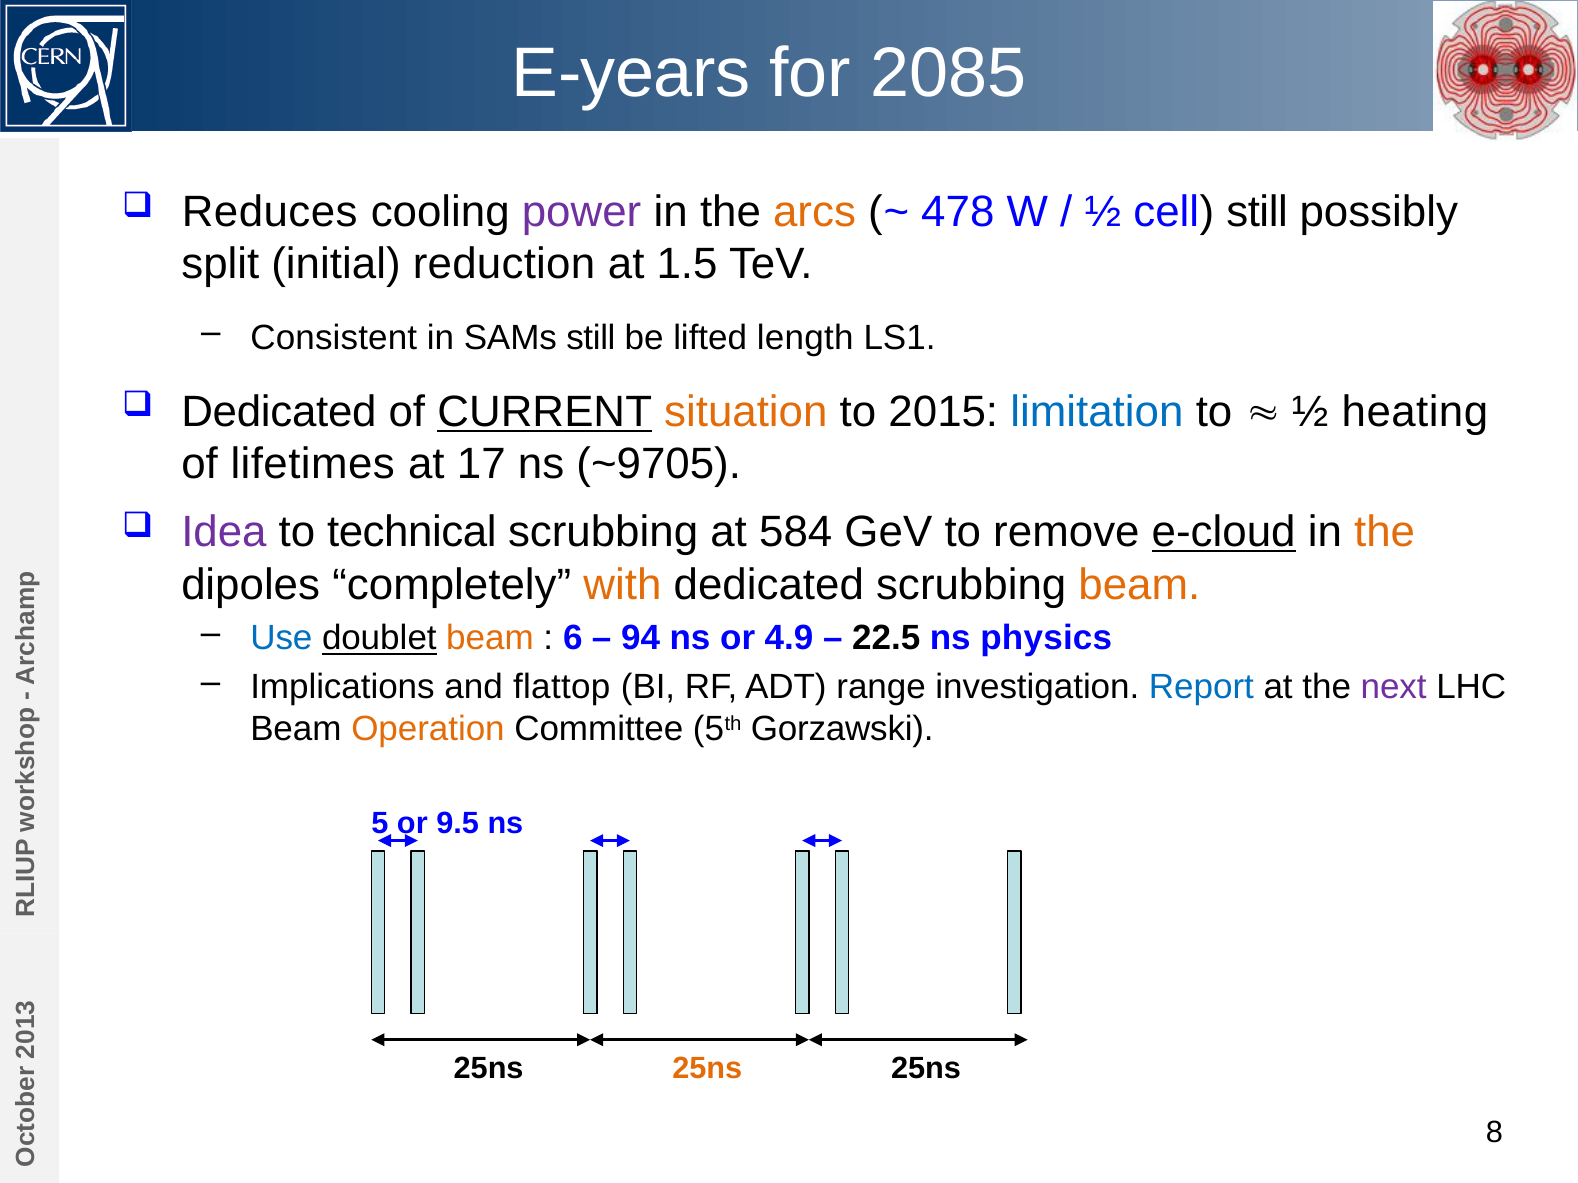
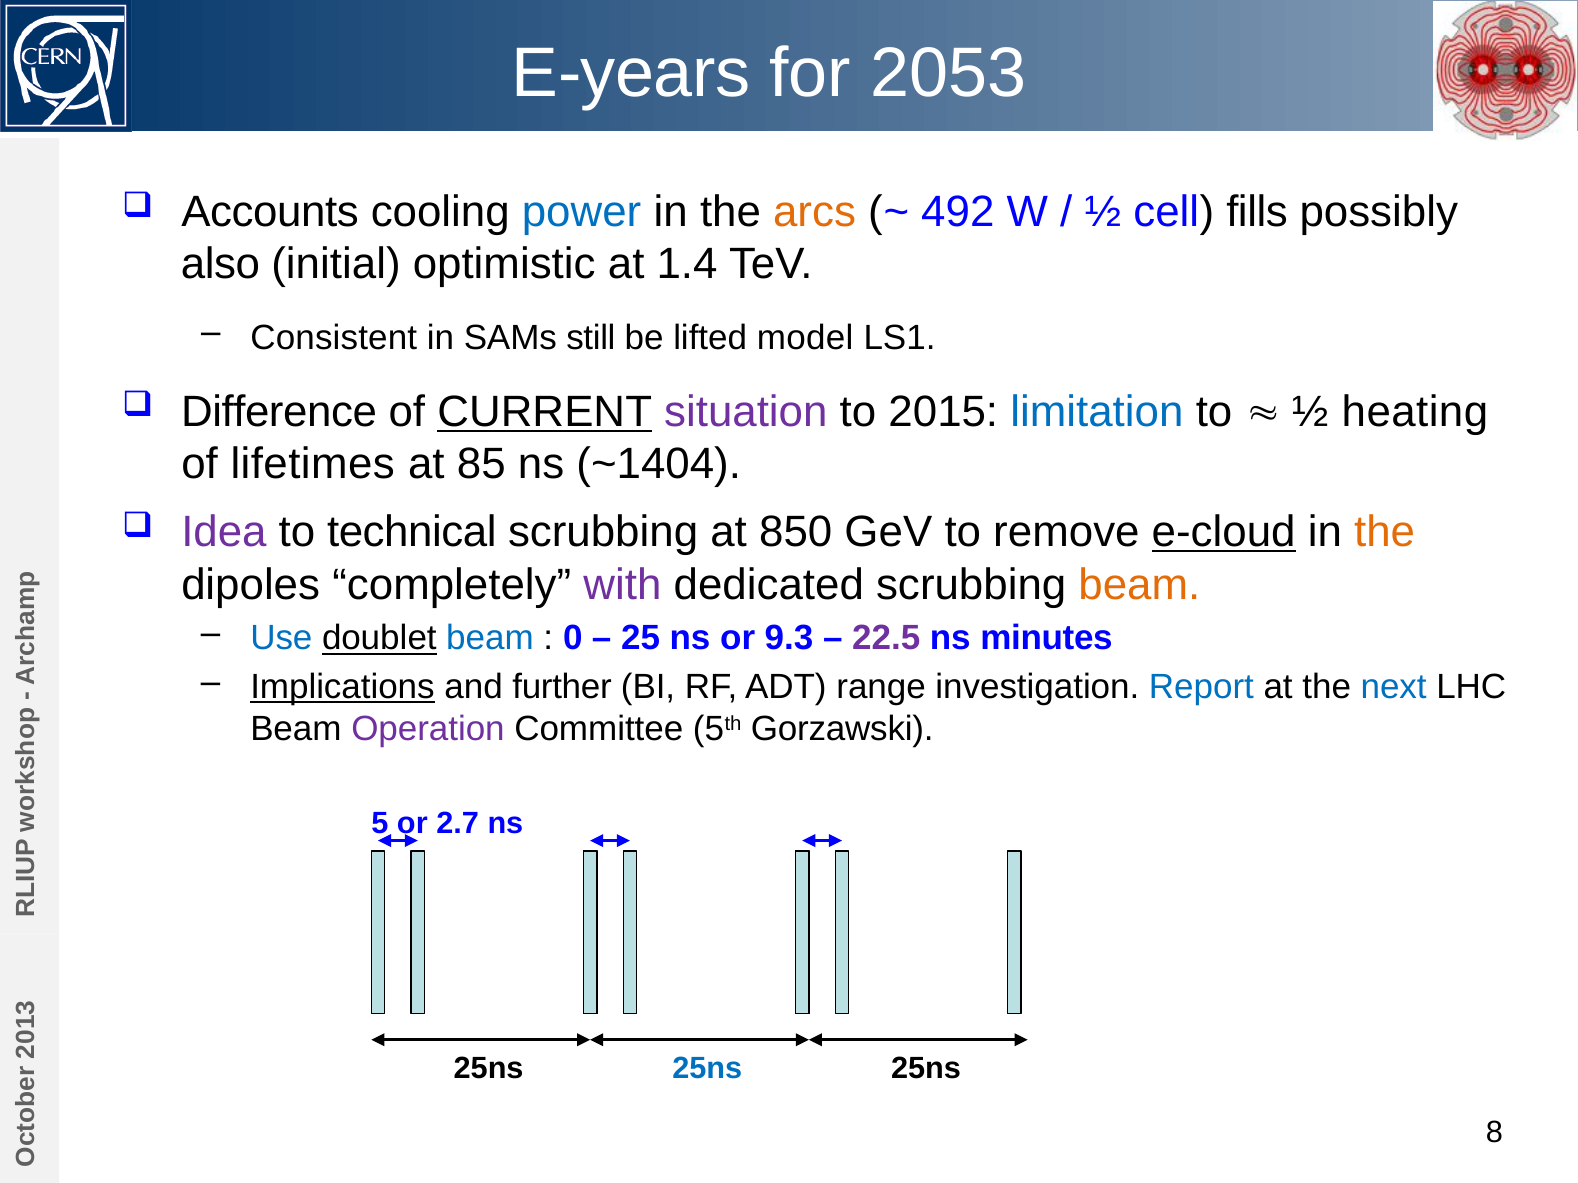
2085: 2085 -> 2053
Reduces: Reduces -> Accounts
power colour: purple -> blue
478: 478 -> 492
cell still: still -> fills
split: split -> also
reduction: reduction -> optimistic
1.5: 1.5 -> 1.4
length: length -> model
Dedicated at (279, 412): Dedicated -> Difference
situation colour: orange -> purple
17: 17 -> 85
~9705: ~9705 -> ~1404
584: 584 -> 850
with colour: orange -> purple
beam at (490, 639) colour: orange -> blue
6 at (573, 639): 6 -> 0
94: 94 -> 25
4.9: 4.9 -> 9.3
22.5 colour: black -> purple
physics: physics -> minutes
Implications underline: none -> present
flattop: flattop -> further
next colour: purple -> blue
Operation colour: orange -> purple
9.5: 9.5 -> 2.7
25ns at (707, 1069) colour: orange -> blue
